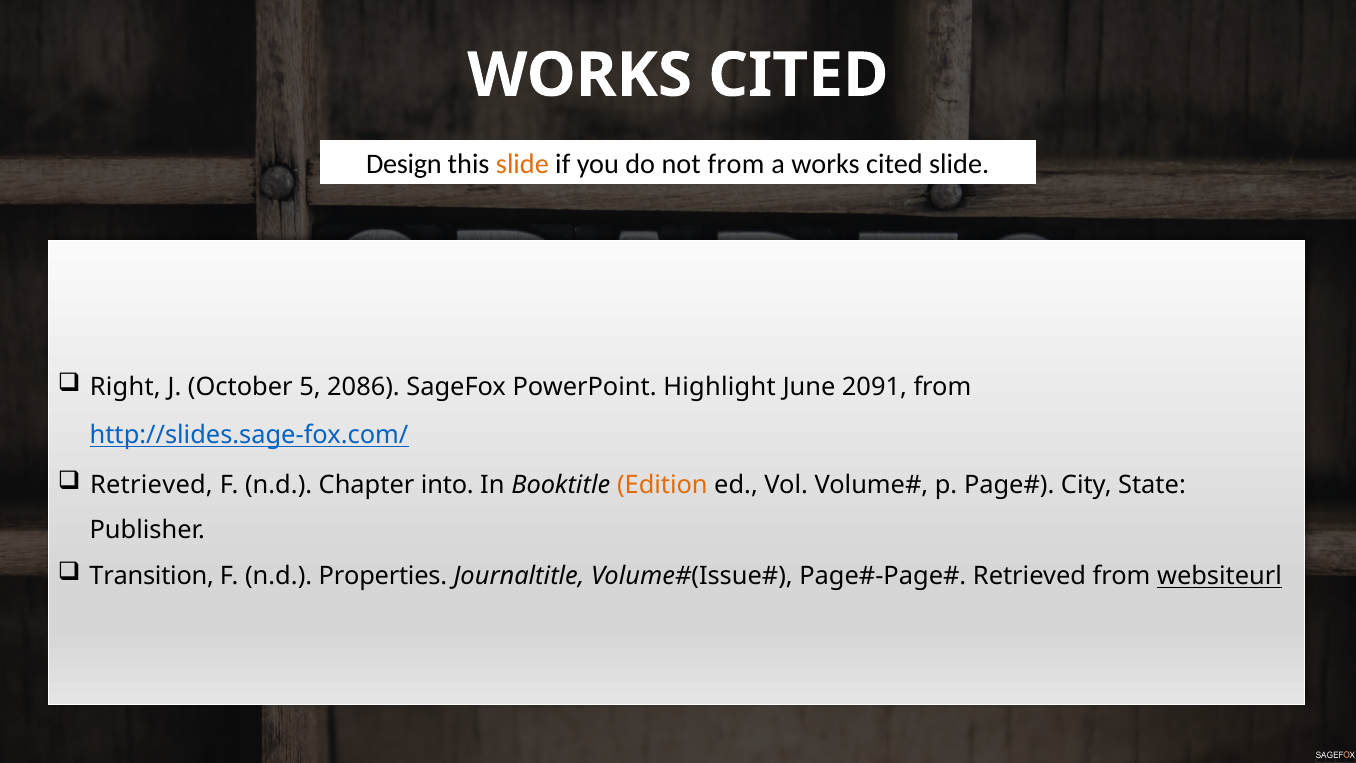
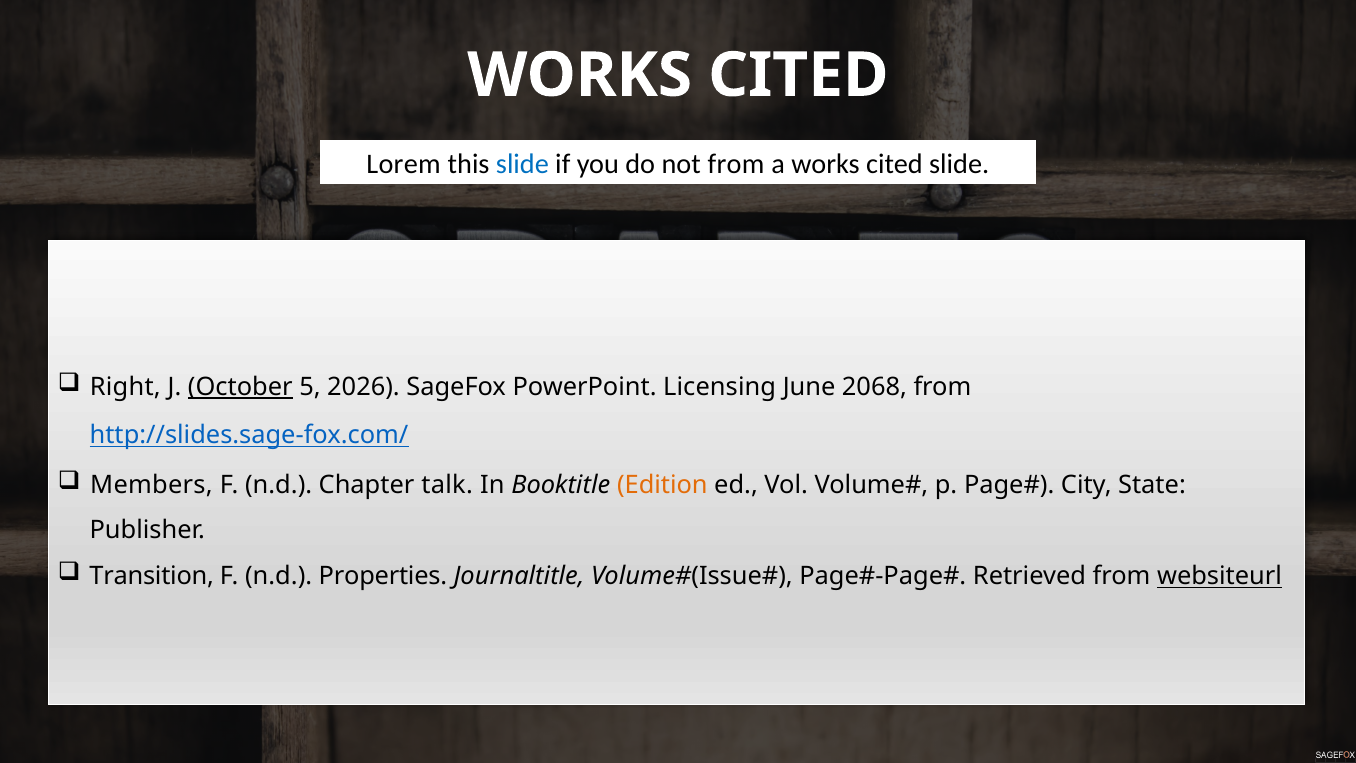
Design: Design -> Lorem
slide at (522, 164) colour: orange -> blue
October underline: none -> present
2086: 2086 -> 2026
Highlight: Highlight -> Licensing
2091: 2091 -> 2068
Retrieved at (151, 485): Retrieved -> Members
into: into -> talk
